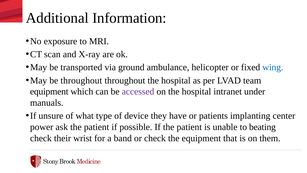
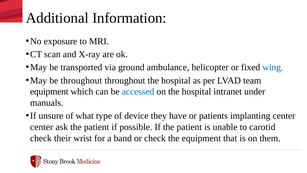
accessed colour: purple -> blue
power at (42, 127): power -> center
beating: beating -> carotid
